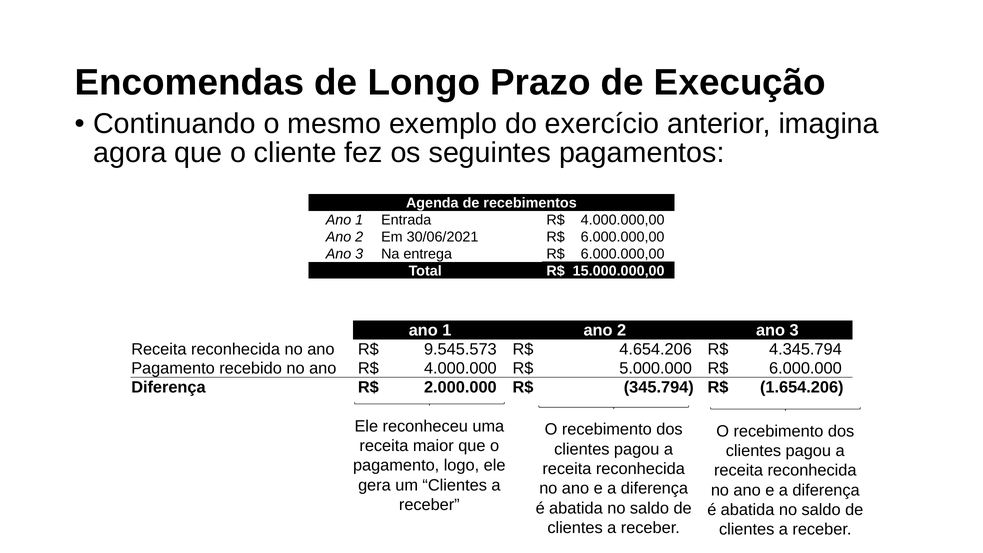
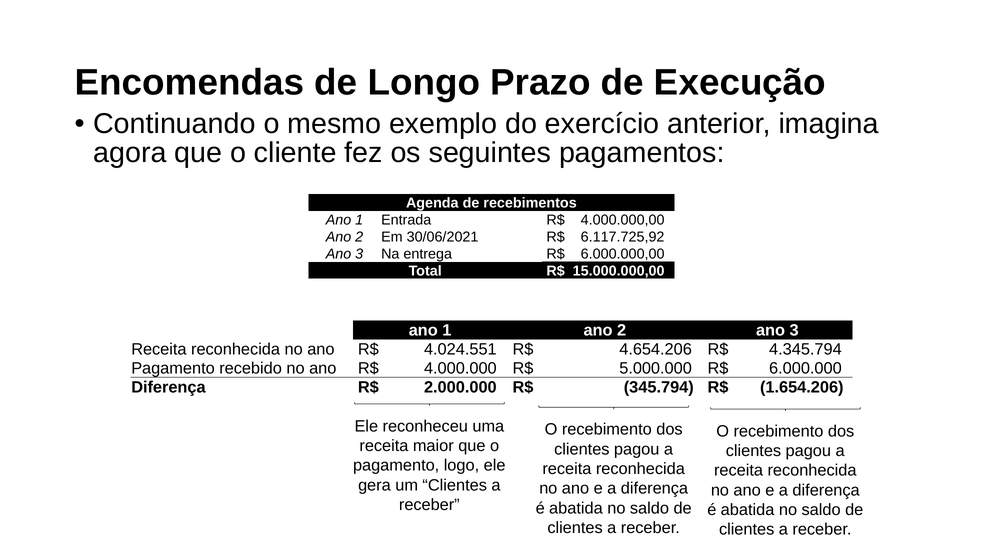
30/06/2021 R$ 6.000.000,00: 6.000.000,00 -> 6.117.725,92
9.545.573: 9.545.573 -> 4.024.551
